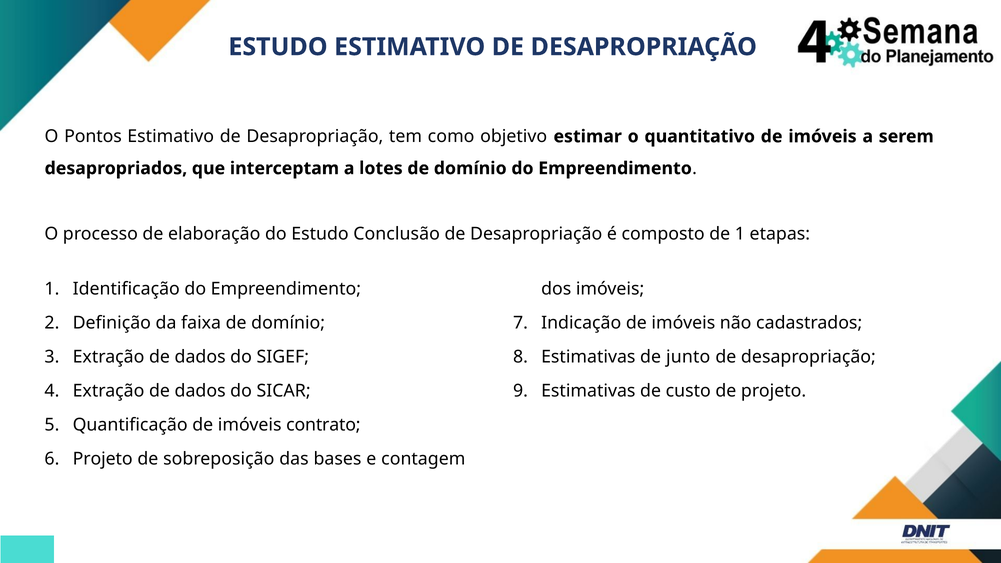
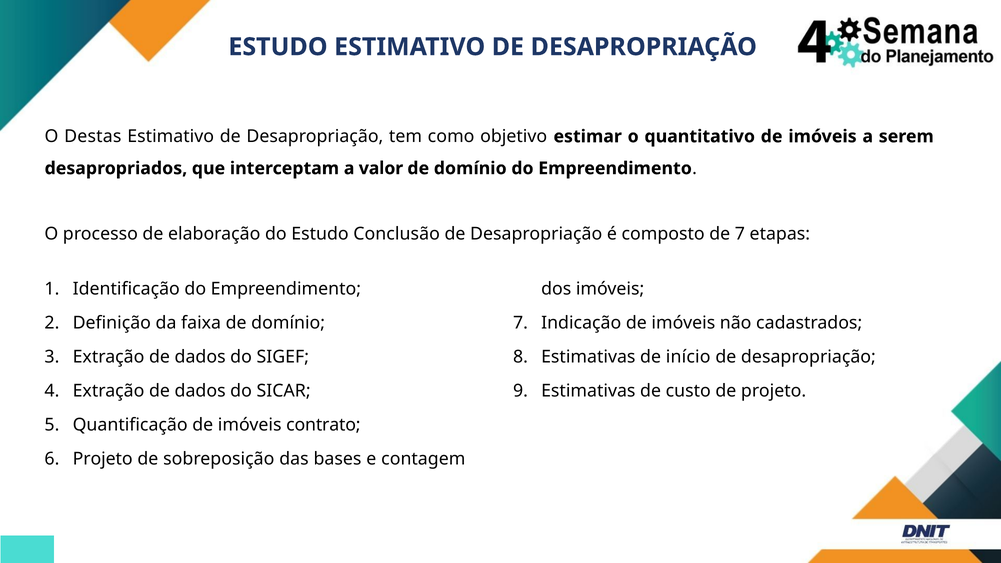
Pontos: Pontos -> Destas
lotes: lotes -> valor
de 1: 1 -> 7
junto: junto -> início
